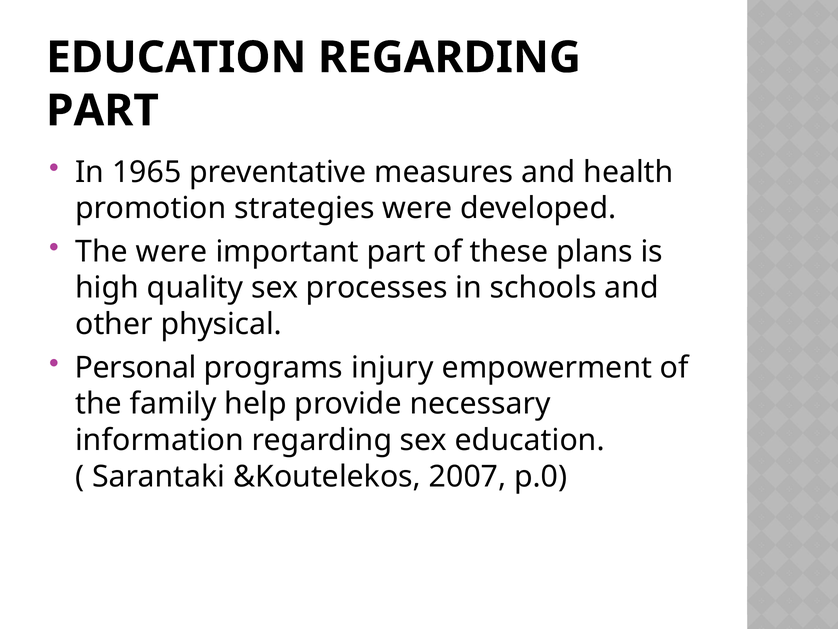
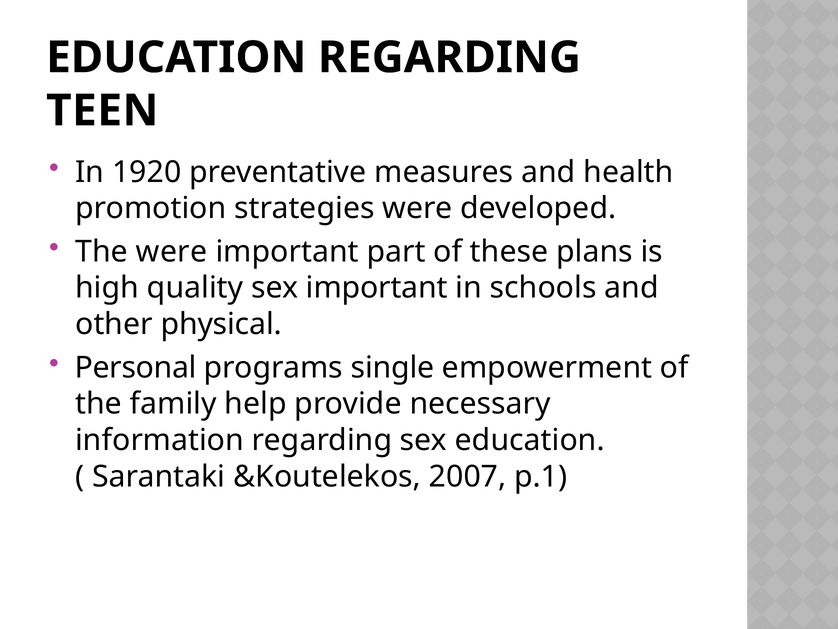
PART at (102, 111): PART -> TEEN
1965: 1965 -> 1920
sex processes: processes -> important
injury: injury -> single
p.0: p.0 -> p.1
